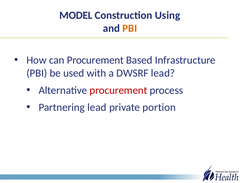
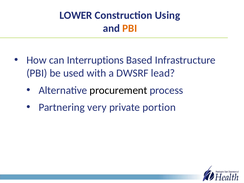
MODEL: MODEL -> LOWER
can Procurement: Procurement -> Interruptions
procurement at (118, 90) colour: red -> black
Partnering lead: lead -> very
